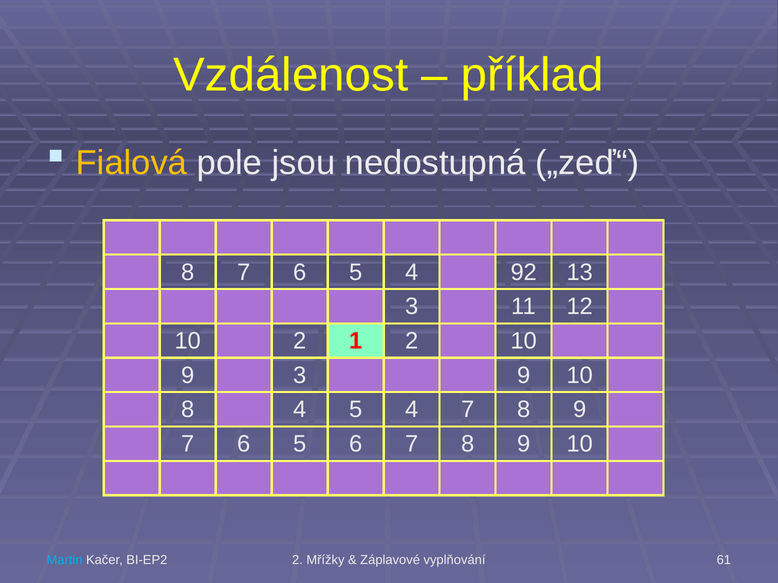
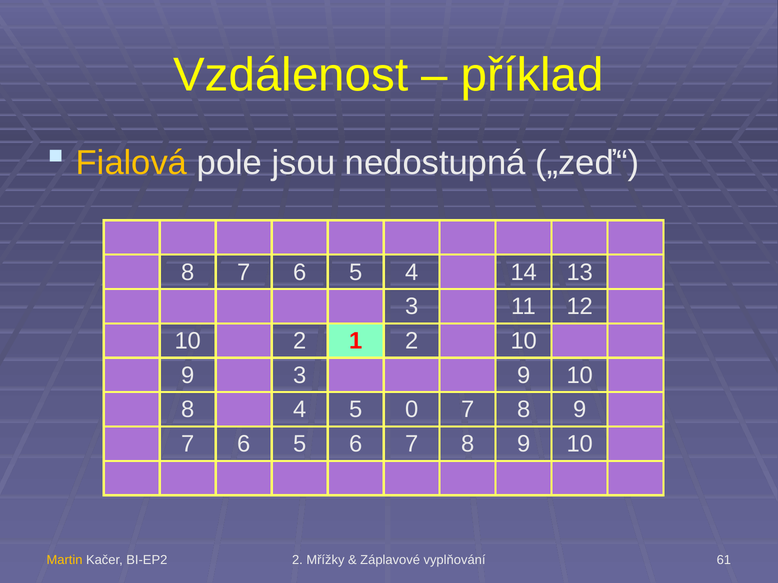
92: 92 -> 14
4 5 4: 4 -> 0
Martin colour: light blue -> yellow
